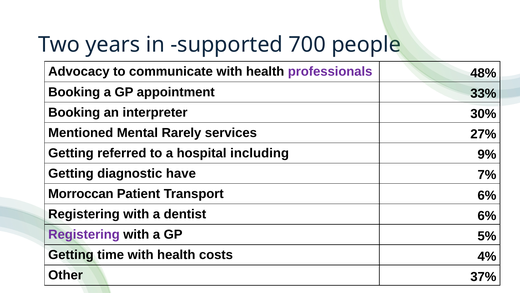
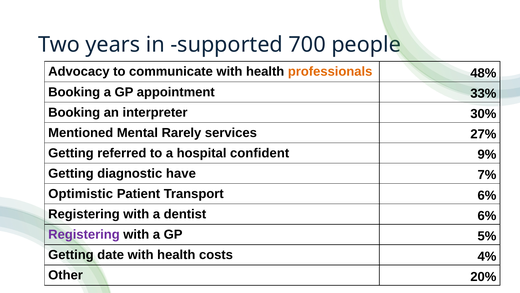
professionals colour: purple -> orange
including: including -> confident
Morroccan: Morroccan -> Optimistic
time: time -> date
37%: 37% -> 20%
